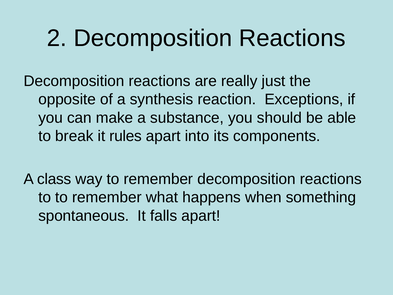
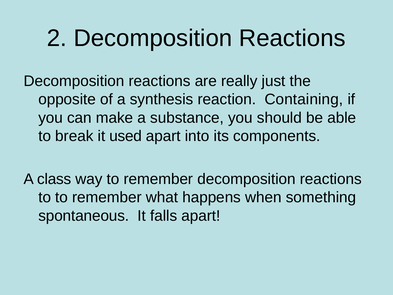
Exceptions: Exceptions -> Containing
rules: rules -> used
